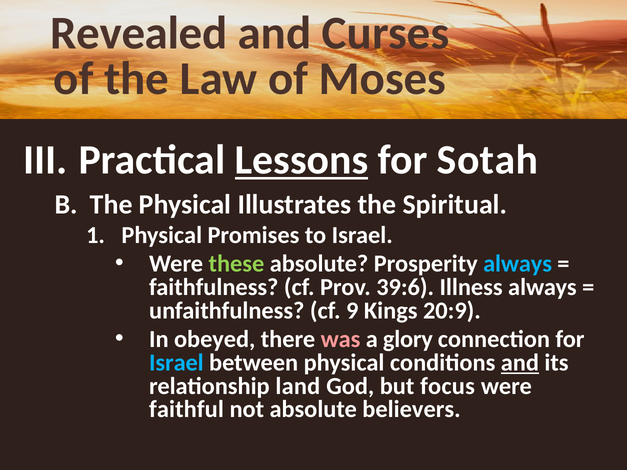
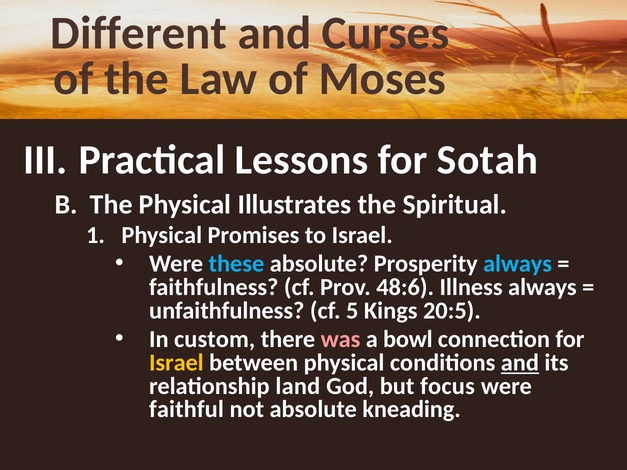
Revealed: Revealed -> Different
Lessons underline: present -> none
these colour: light green -> light blue
39:6: 39:6 -> 48:6
9: 9 -> 5
20:9: 20:9 -> 20:5
obeyed: obeyed -> custom
glory: glory -> bowl
Israel at (176, 363) colour: light blue -> yellow
believers: believers -> kneading
